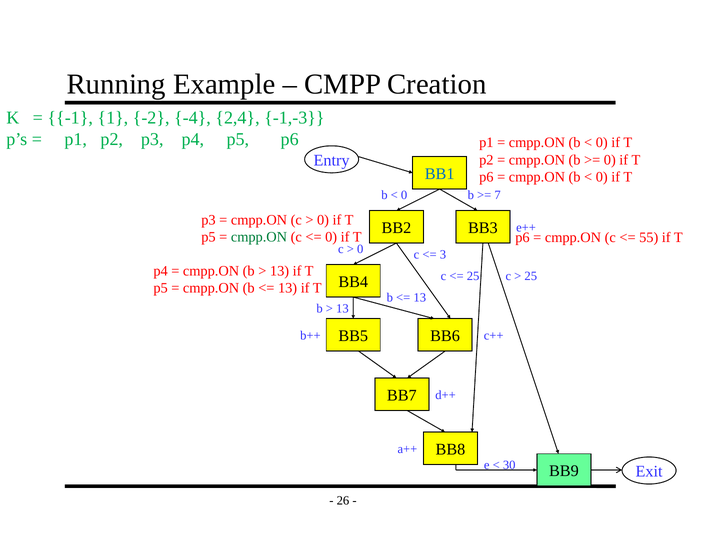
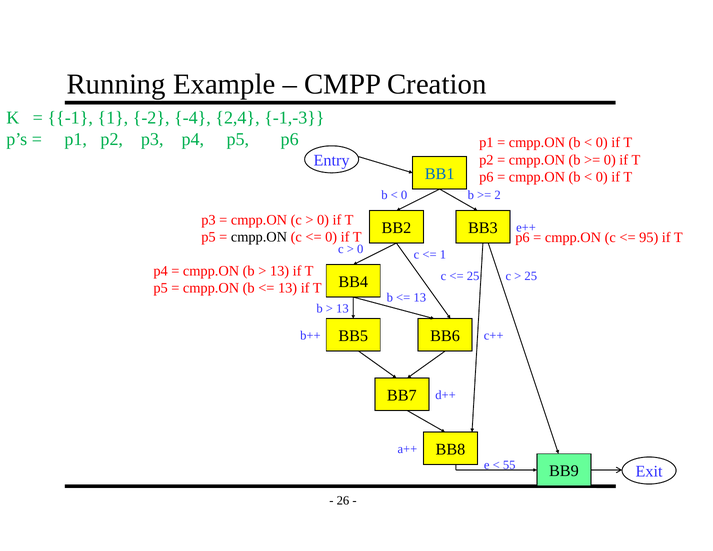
7: 7 -> 2
cmpp.ON at (259, 237) colour: green -> black
55: 55 -> 95
3 at (443, 254): 3 -> 1
30: 30 -> 55
